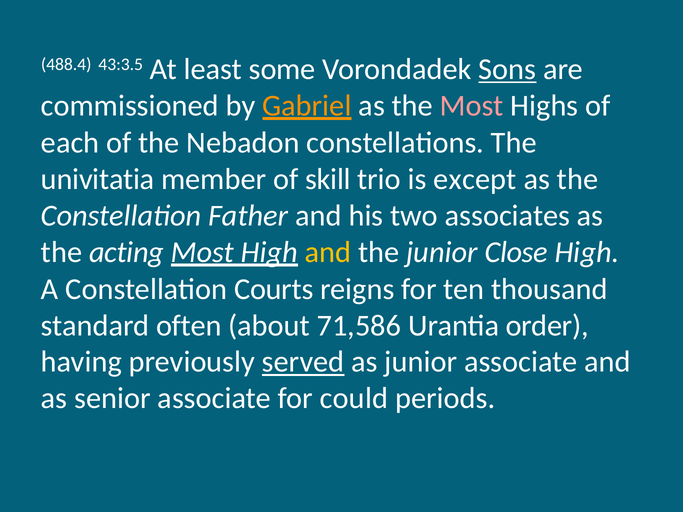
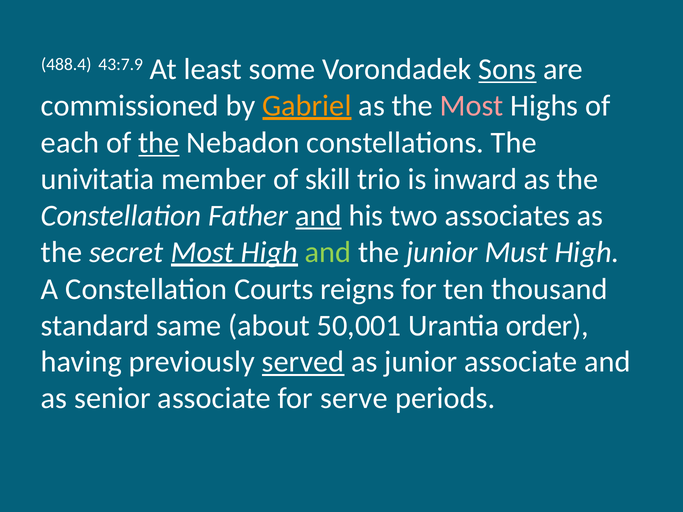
43:3.5: 43:3.5 -> 43:7.9
the at (159, 143) underline: none -> present
except: except -> inward
and at (318, 216) underline: none -> present
acting: acting -> secret
and at (328, 252) colour: yellow -> light green
Close: Close -> Must
often: often -> same
71,586: 71,586 -> 50,001
could: could -> serve
